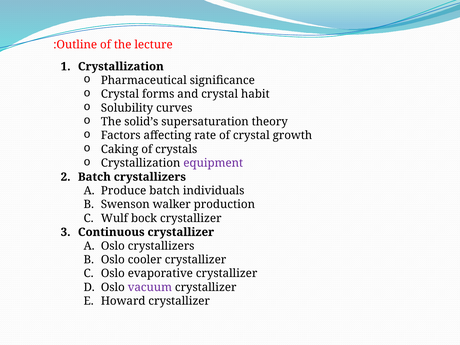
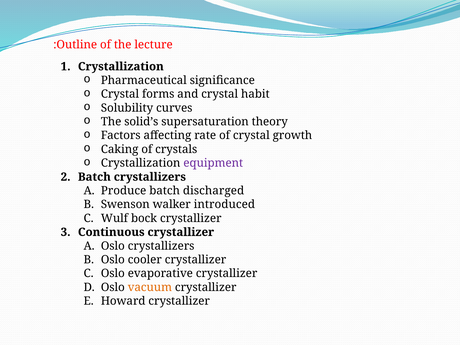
individuals: individuals -> discharged
production: production -> introduced
vacuum colour: purple -> orange
